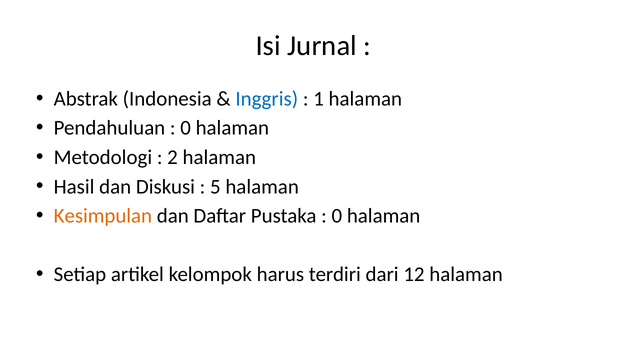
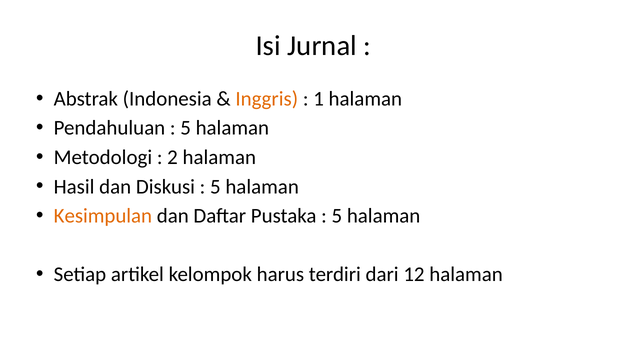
Inggris colour: blue -> orange
0 at (186, 128): 0 -> 5
0 at (337, 216): 0 -> 5
